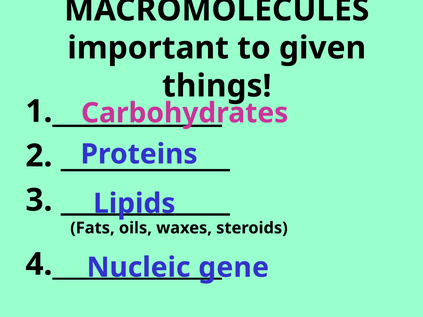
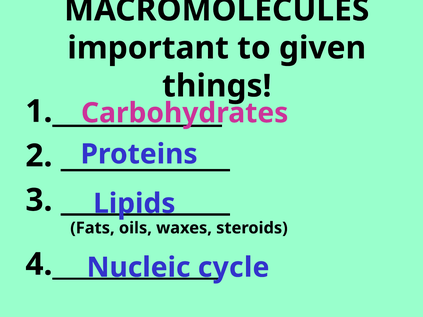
gene: gene -> cycle
